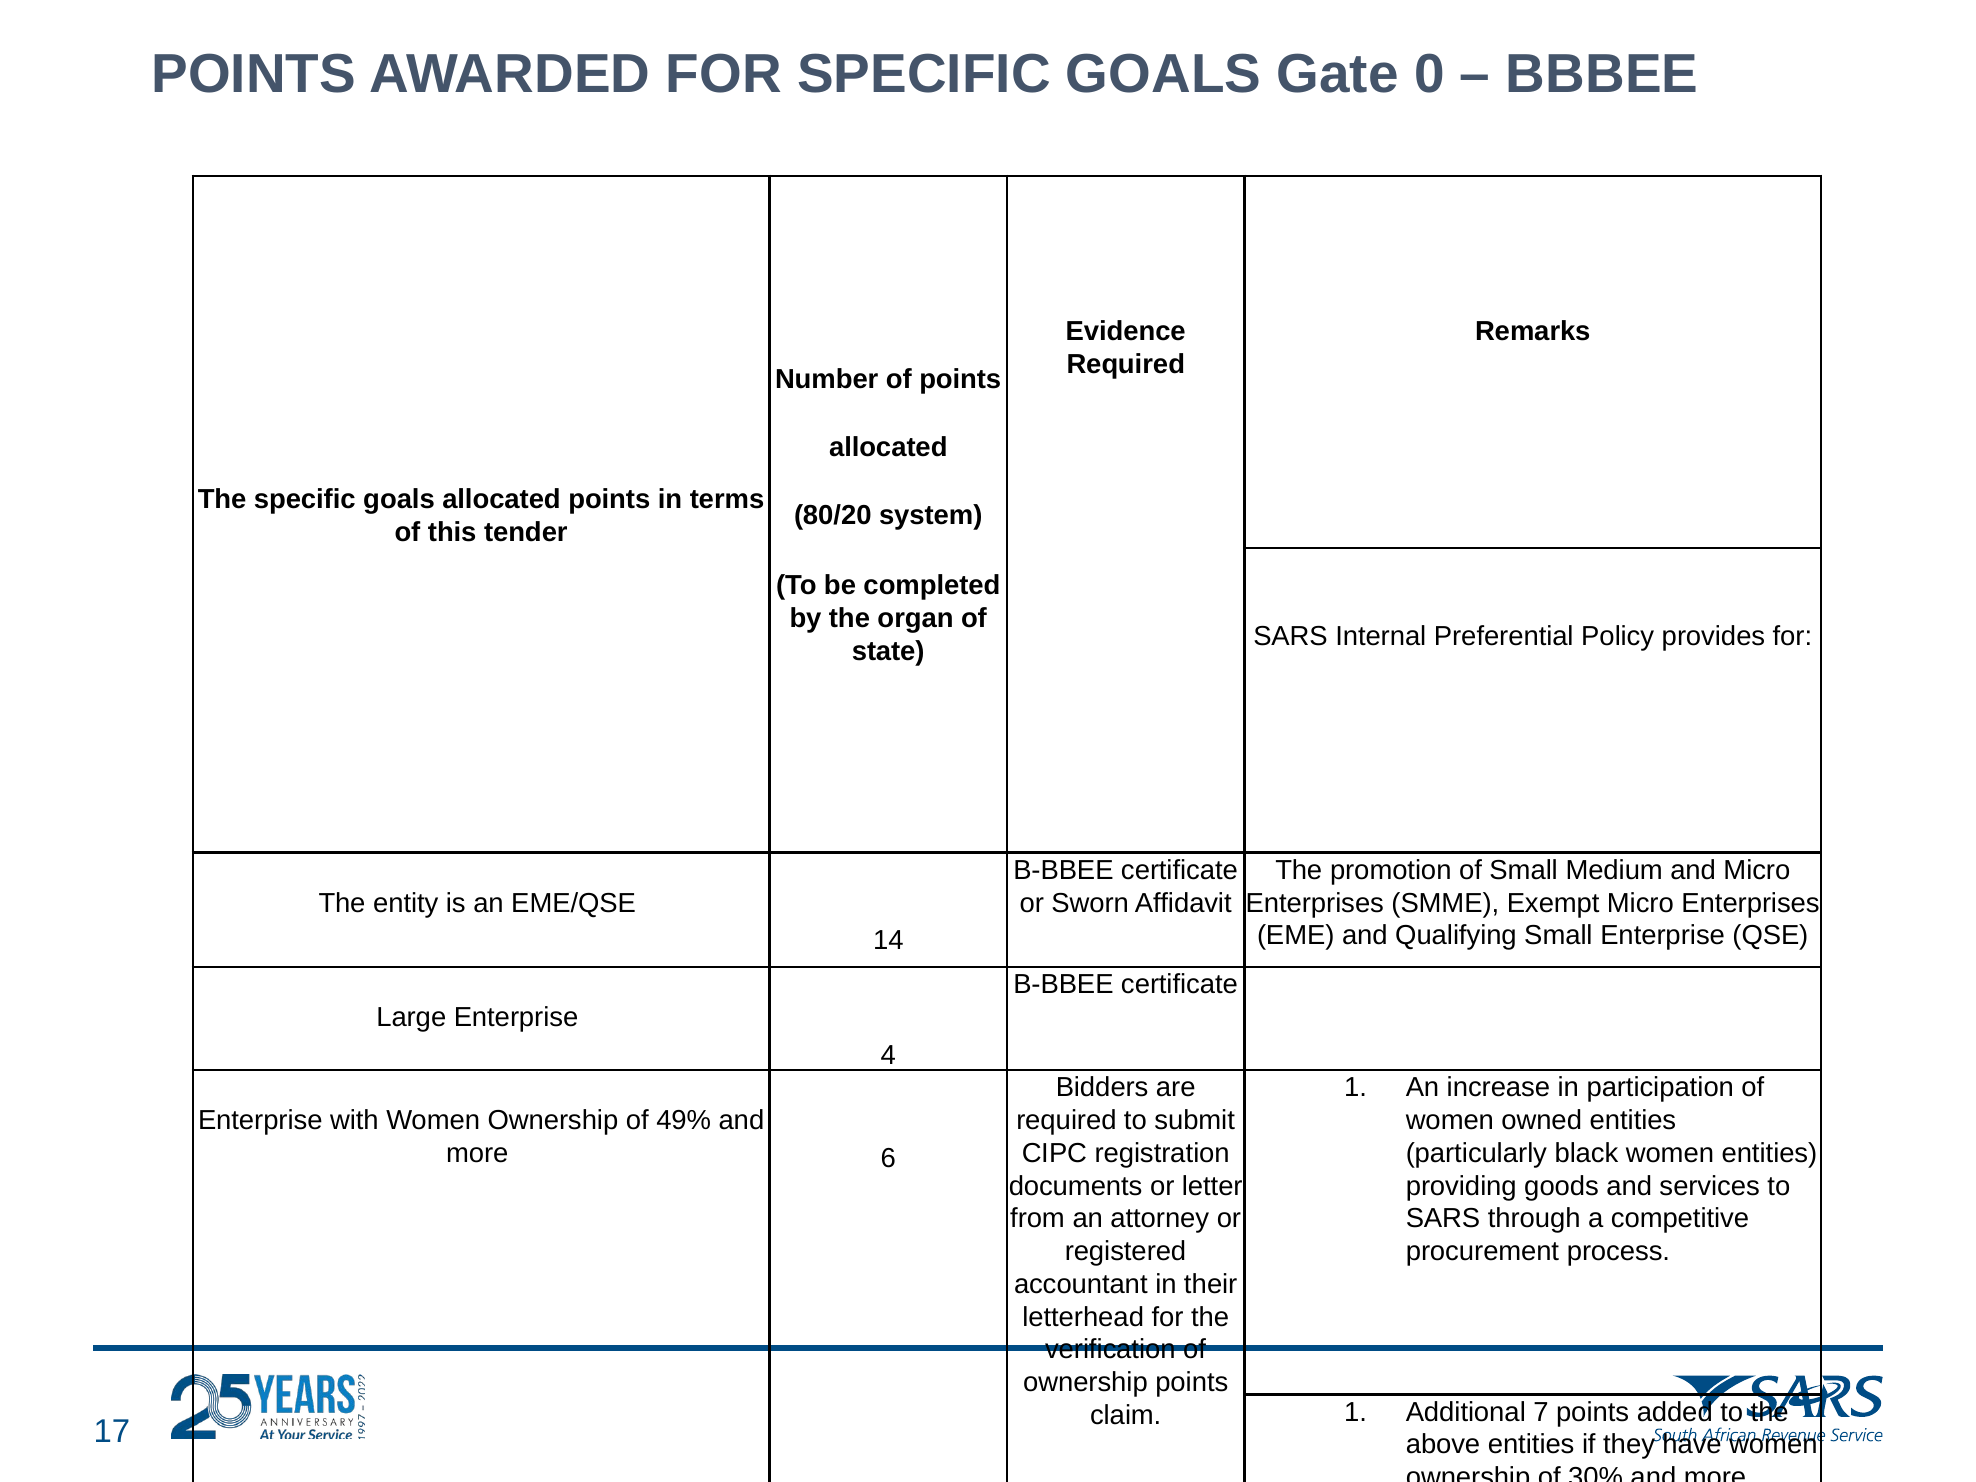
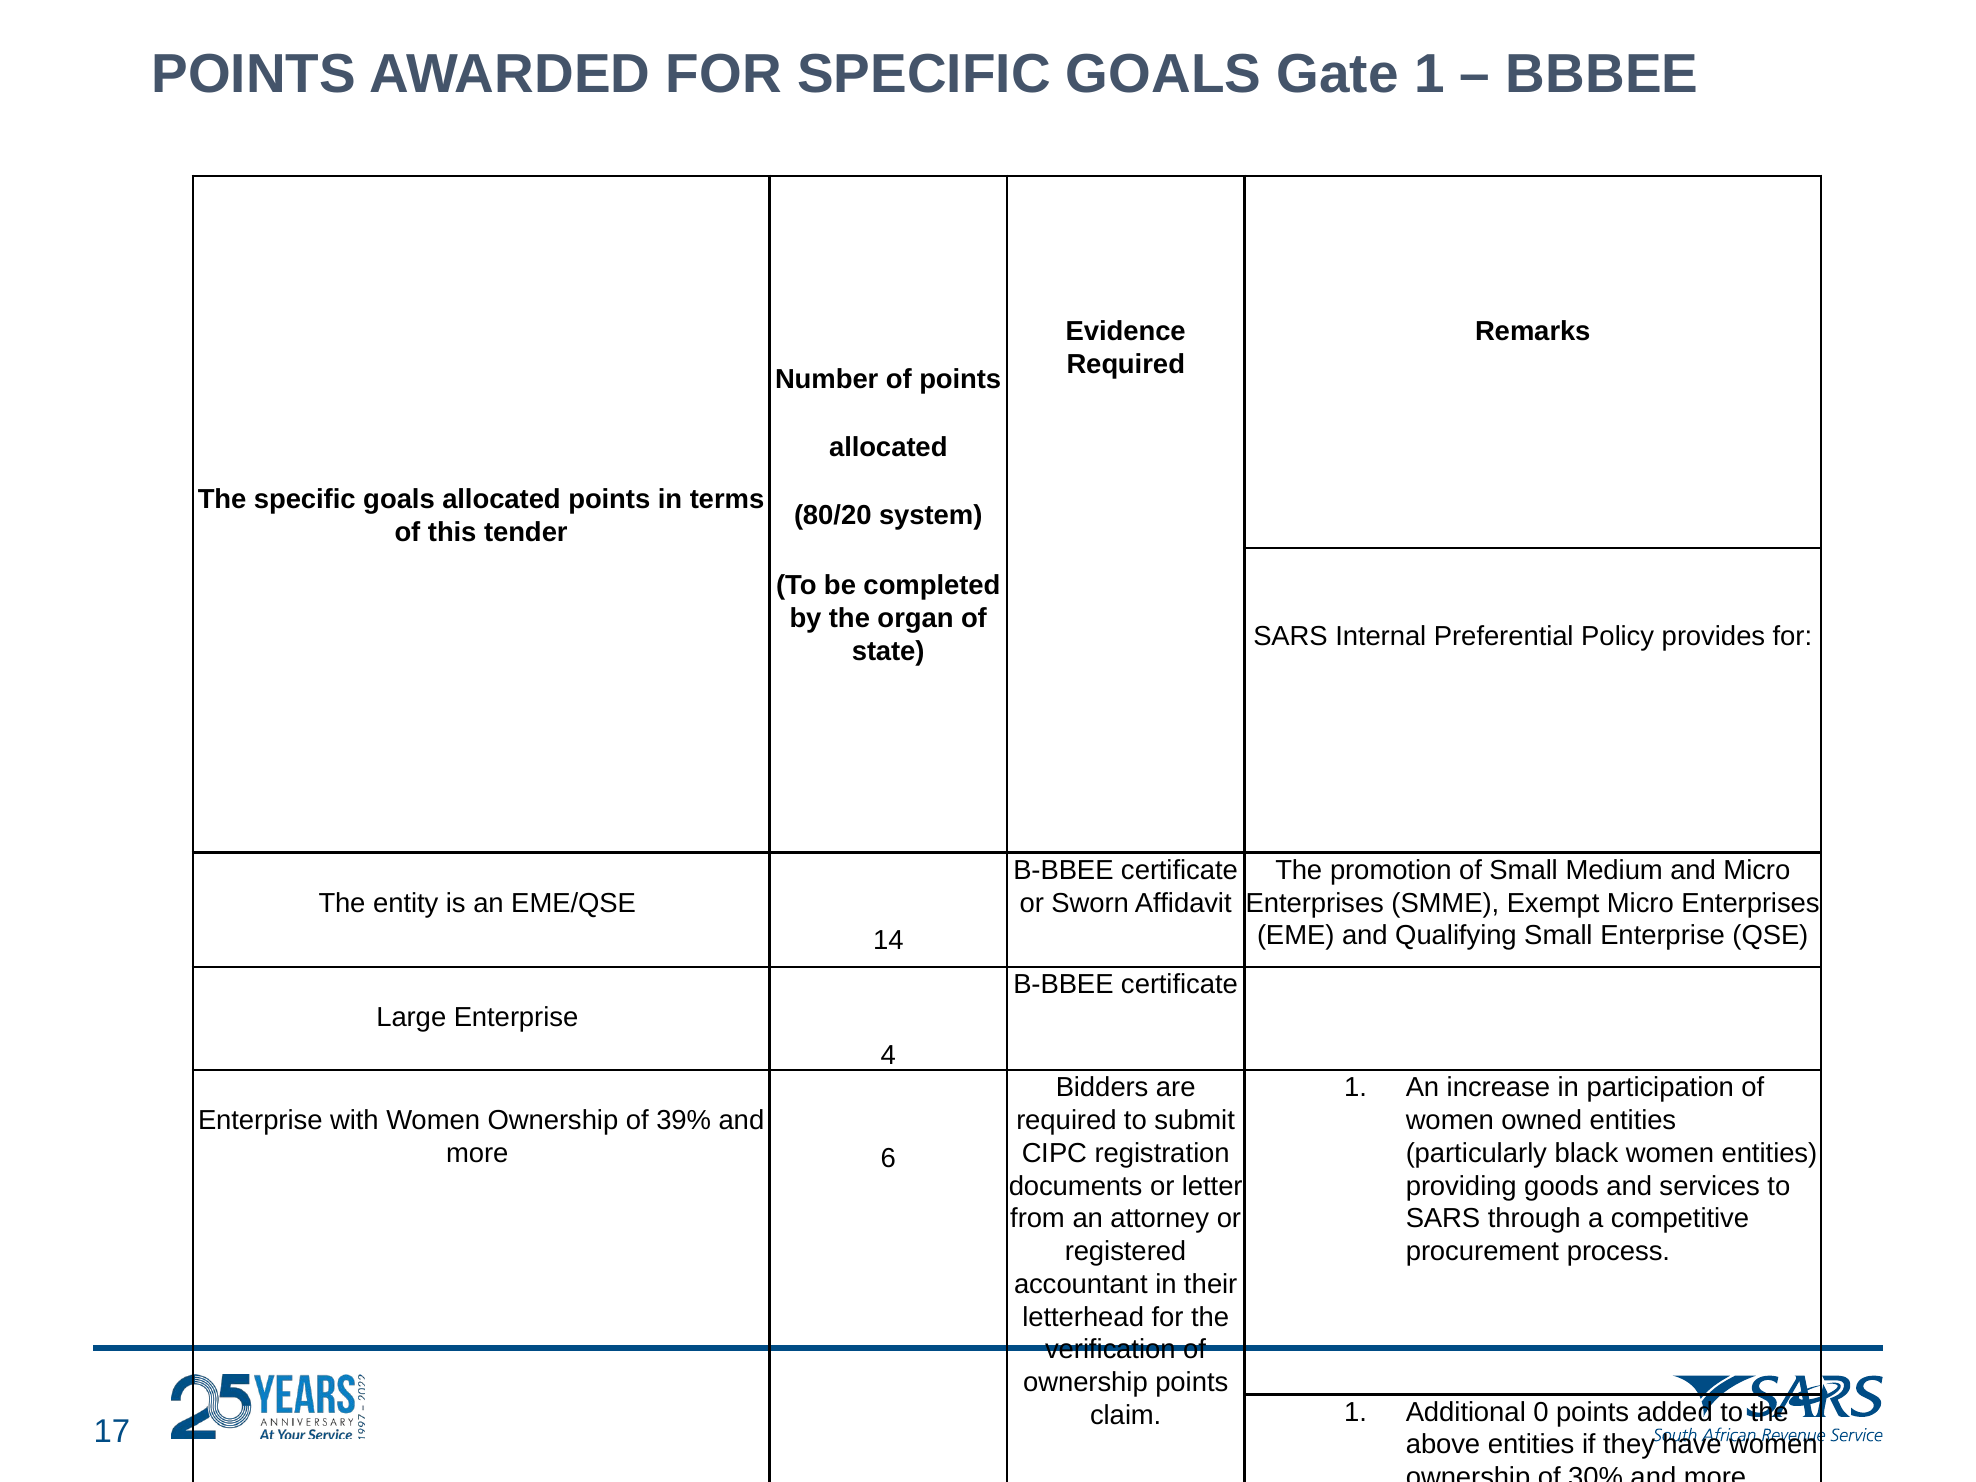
Gate 0: 0 -> 1
49%: 49% -> 39%
7: 7 -> 0
